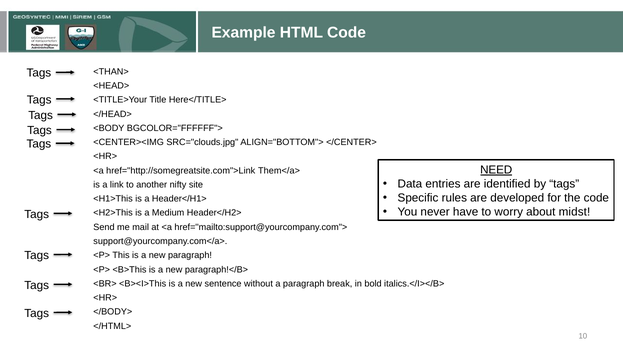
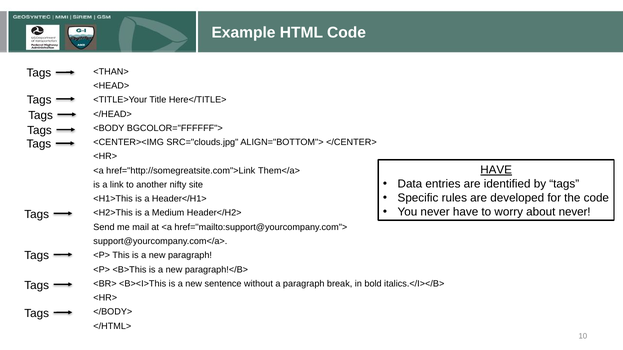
NEED at (496, 170): NEED -> HAVE
about midst: midst -> never
